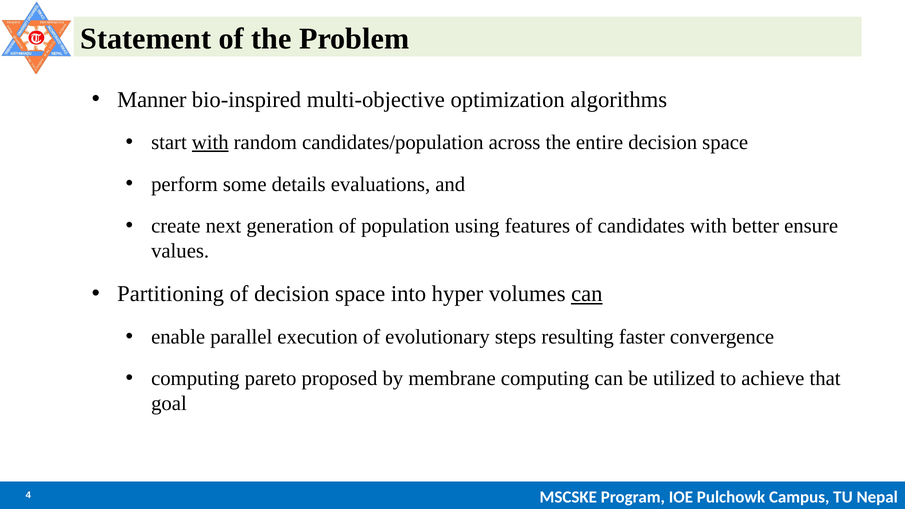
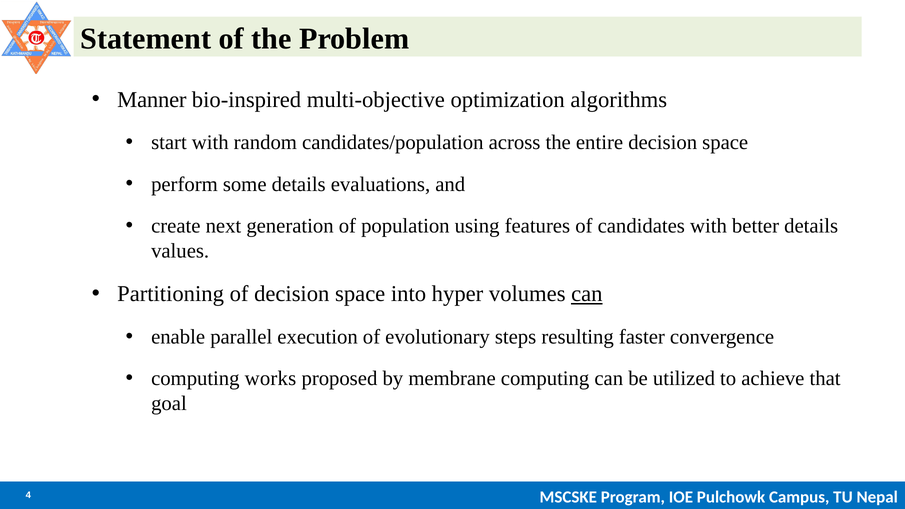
with at (210, 142) underline: present -> none
better ensure: ensure -> details
pareto: pareto -> works
